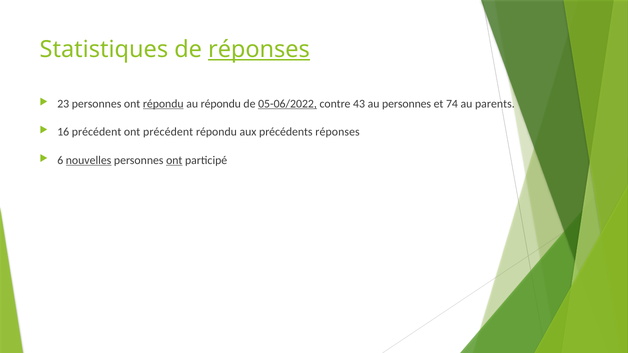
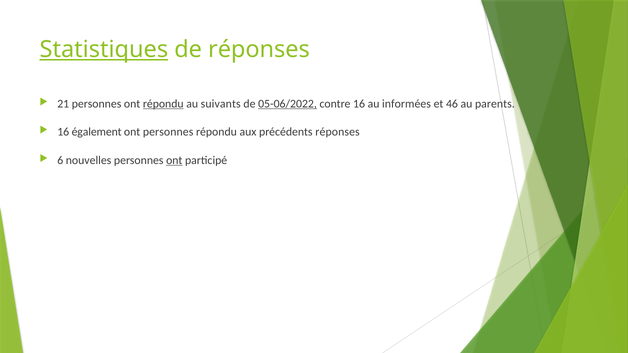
Statistiques underline: none -> present
réponses at (259, 50) underline: present -> none
23: 23 -> 21
au répondu: répondu -> suivants
contre 43: 43 -> 16
au personnes: personnes -> informées
74: 74 -> 46
16 précédent: précédent -> également
ont précédent: précédent -> personnes
nouvelles underline: present -> none
